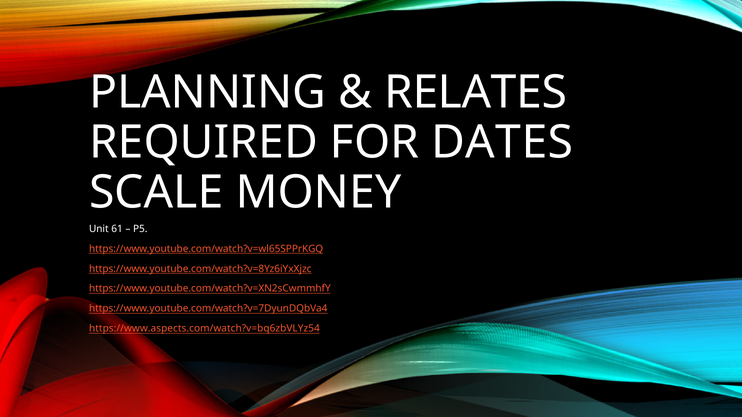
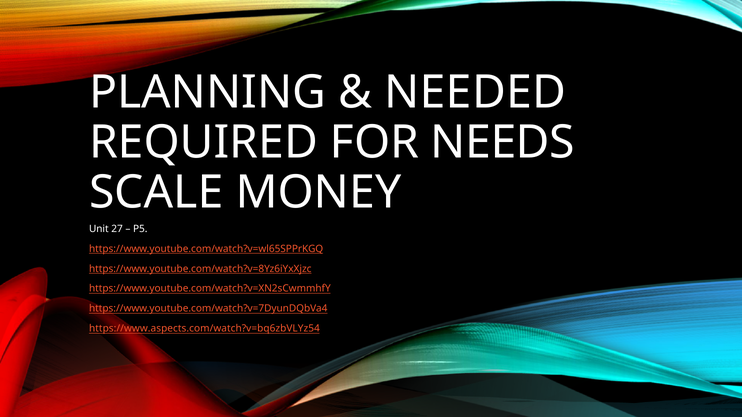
RELATES: RELATES -> NEEDED
DATES: DATES -> NEEDS
61: 61 -> 27
